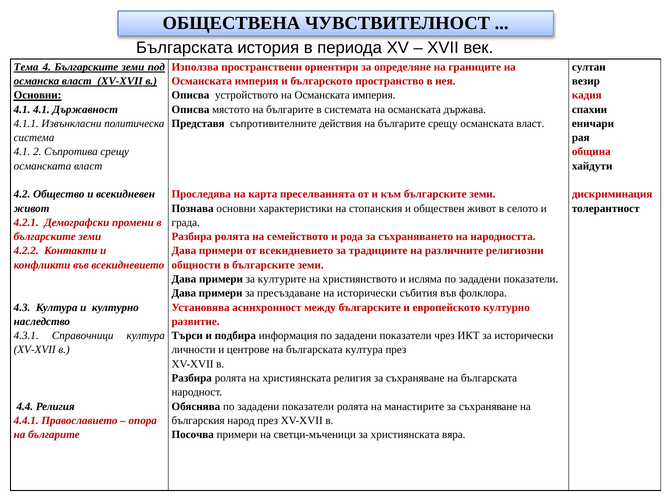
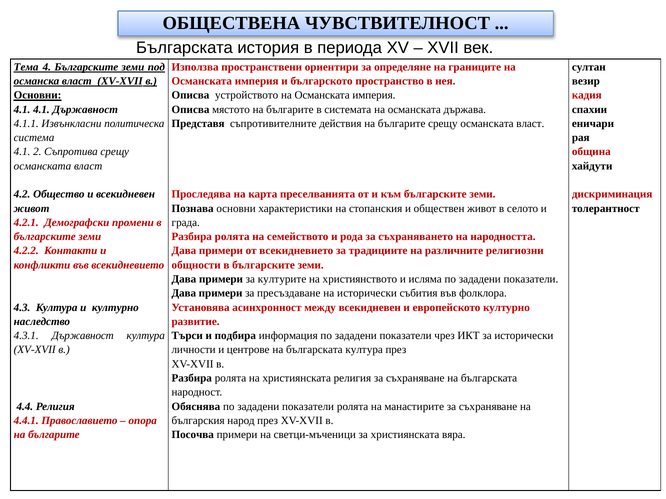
между българските: българските -> всекидневен
4.3.1 Справочници: Справочници -> Държавност
